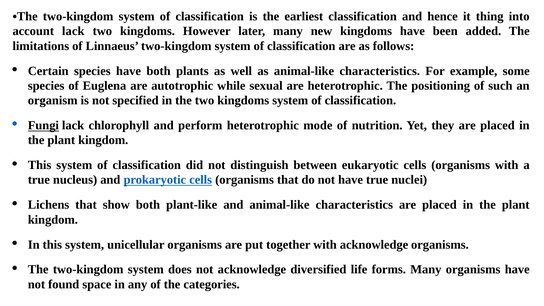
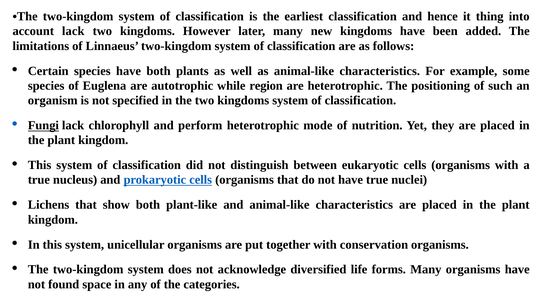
sexual: sexual -> region
with acknowledge: acknowledge -> conservation
